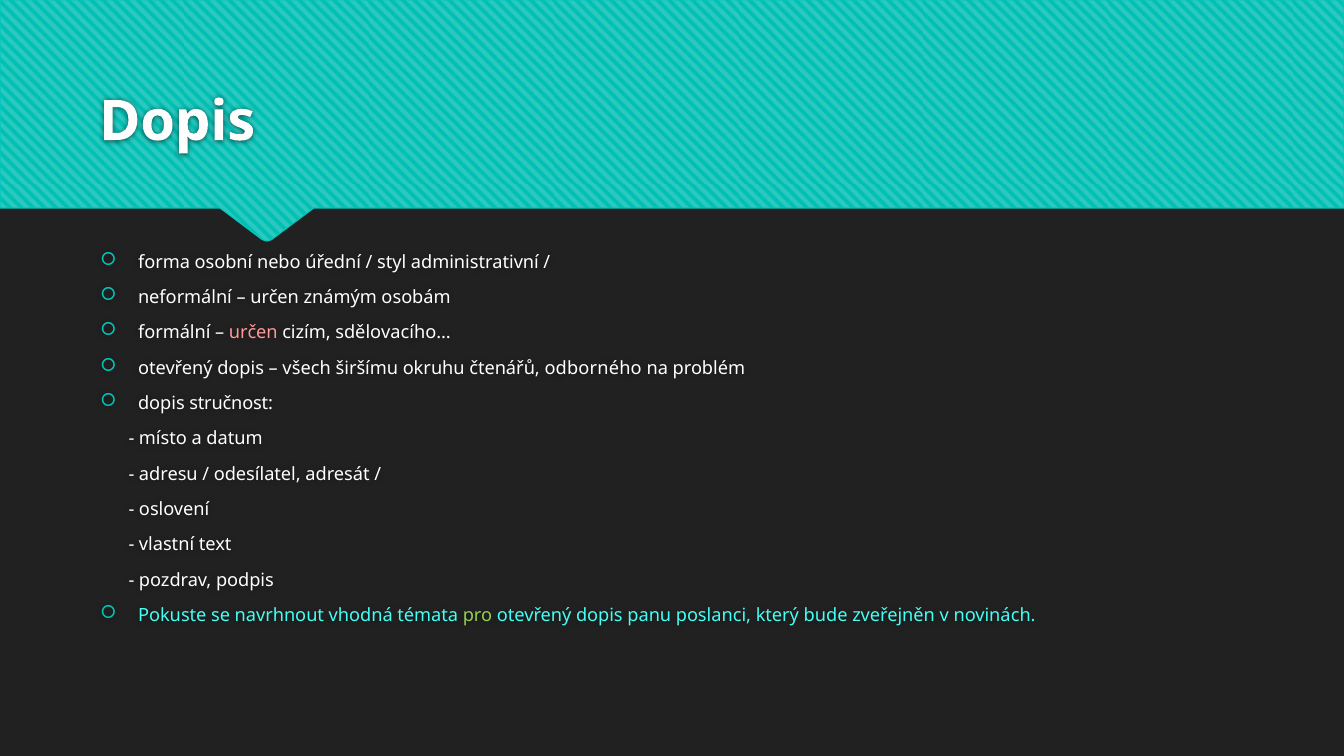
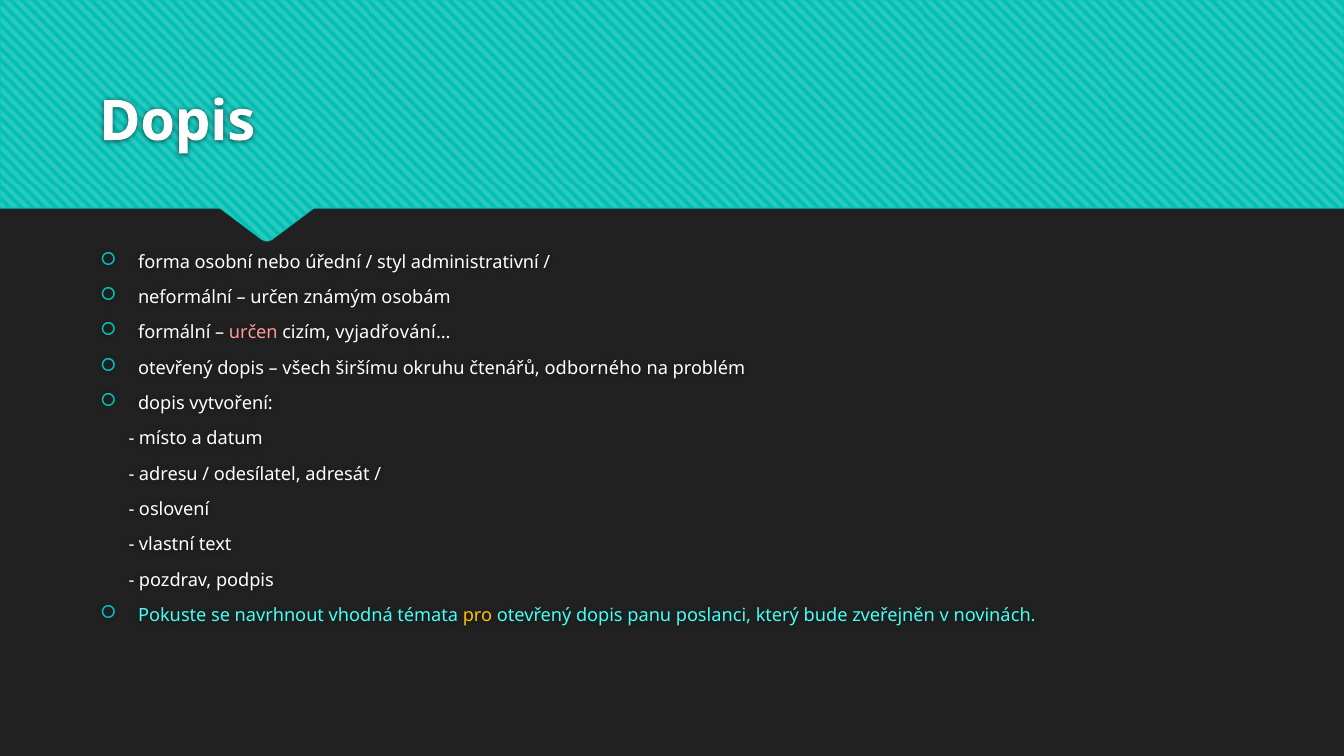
sdělovacího…: sdělovacího… -> vyjadřování…
stručnost: stručnost -> vytvoření
pro colour: light green -> yellow
